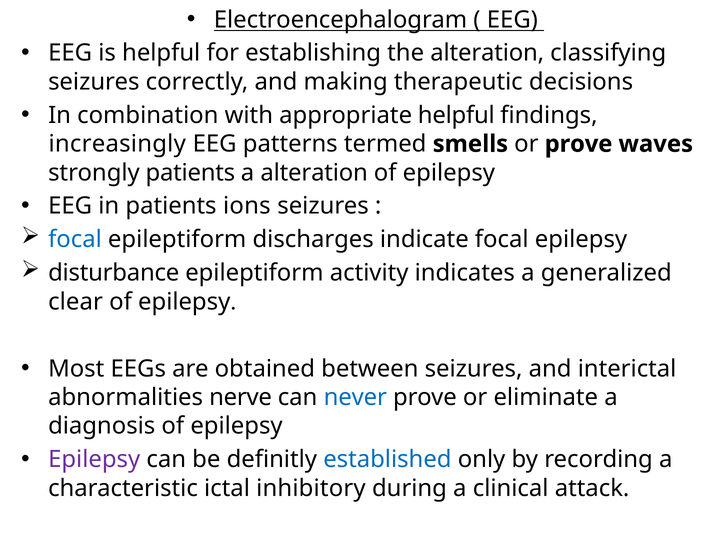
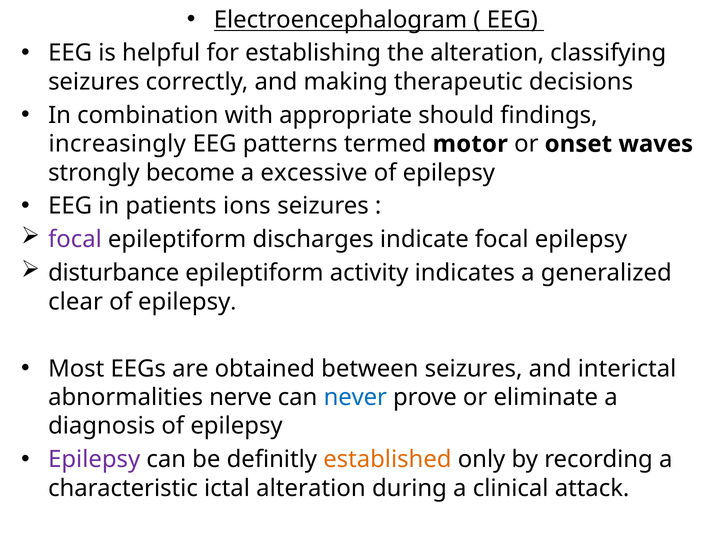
appropriate helpful: helpful -> should
smells: smells -> motor
or prove: prove -> onset
strongly patients: patients -> become
a alteration: alteration -> excessive
focal at (75, 239) colour: blue -> purple
established colour: blue -> orange
ictal inhibitory: inhibitory -> alteration
